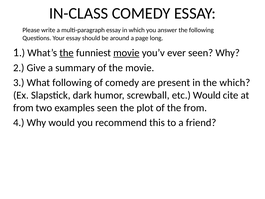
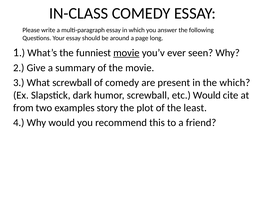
the at (67, 53) underline: present -> none
What following: following -> screwball
examples seen: seen -> story
the from: from -> least
